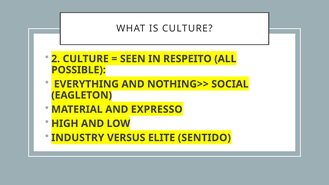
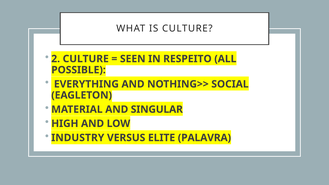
EXPRESSO: EXPRESSO -> SINGULAR
SENTIDO: SENTIDO -> PALAVRA
